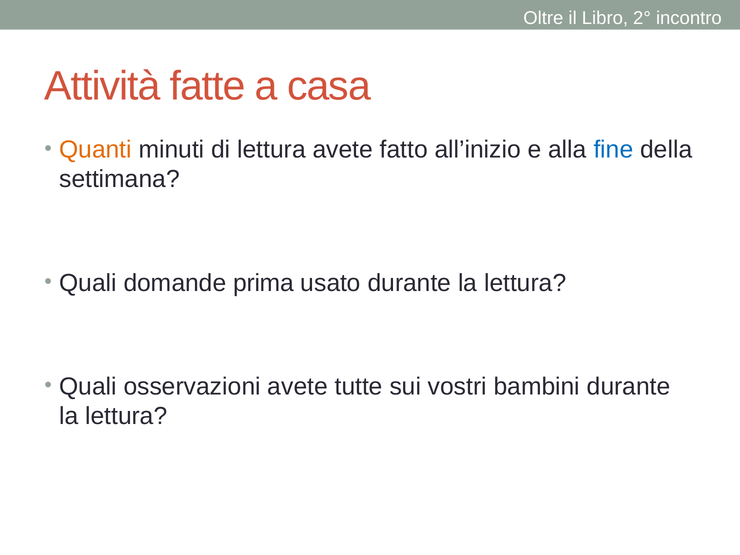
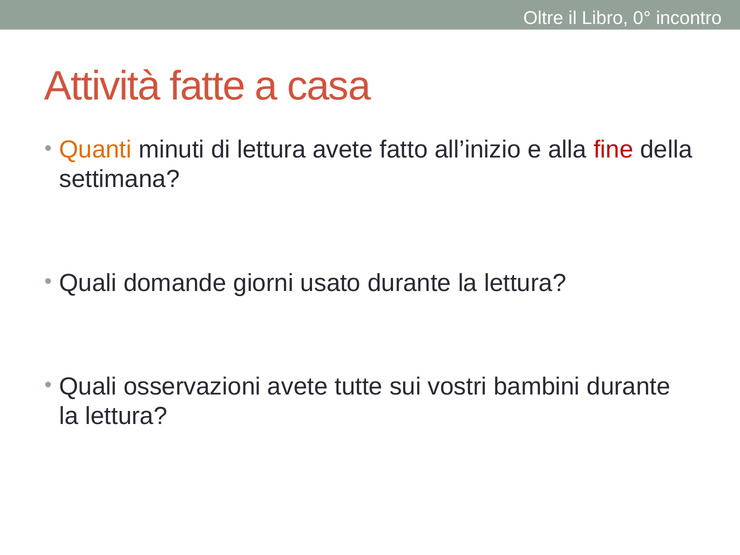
2°: 2° -> 0°
fine colour: blue -> red
prima: prima -> giorni
